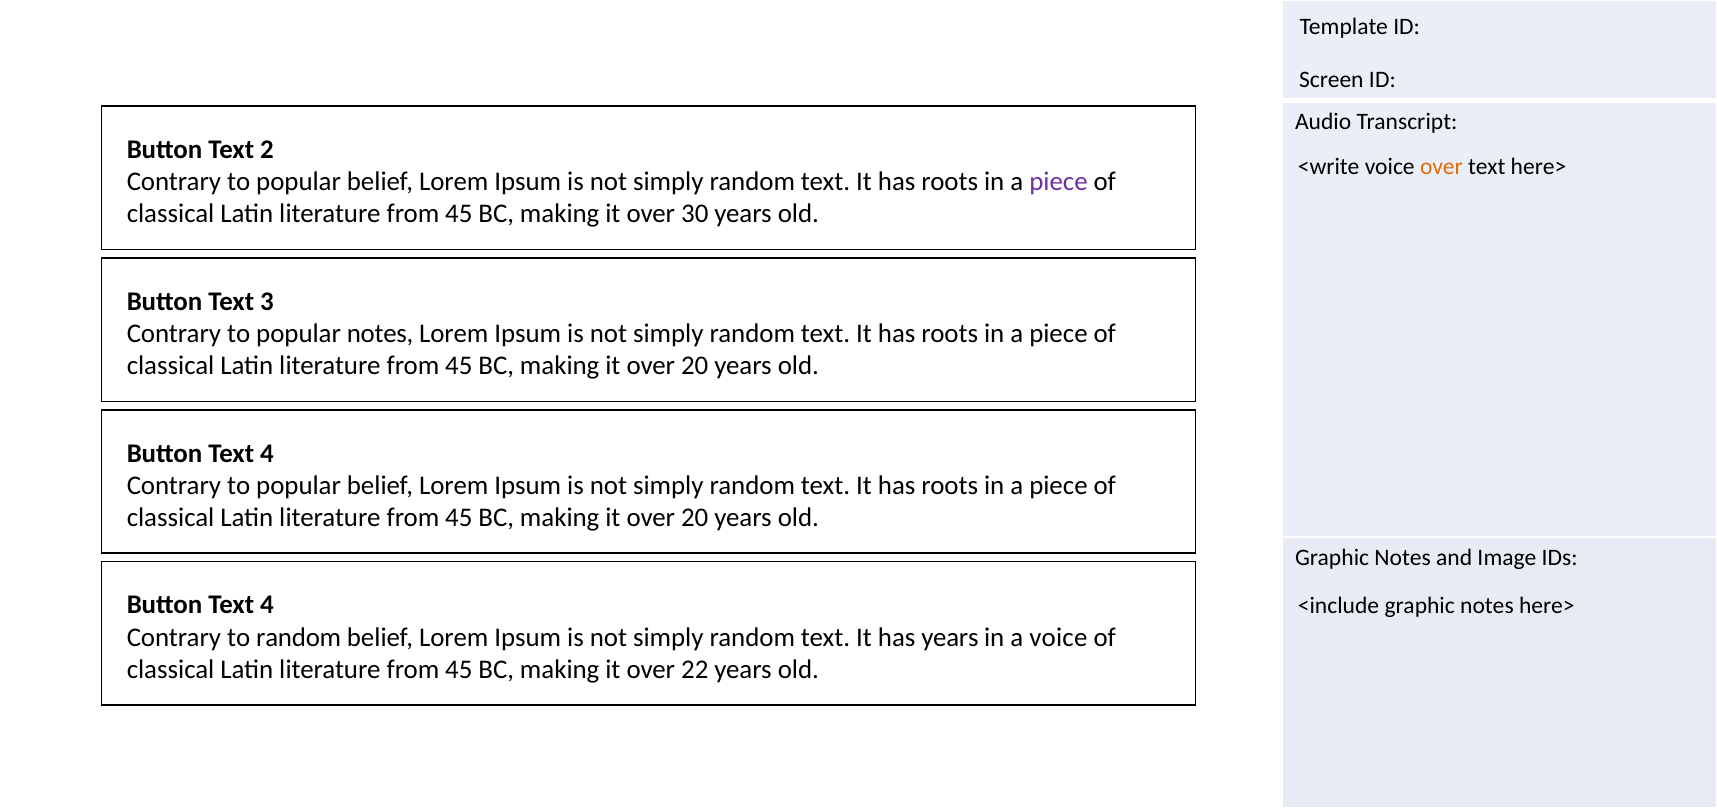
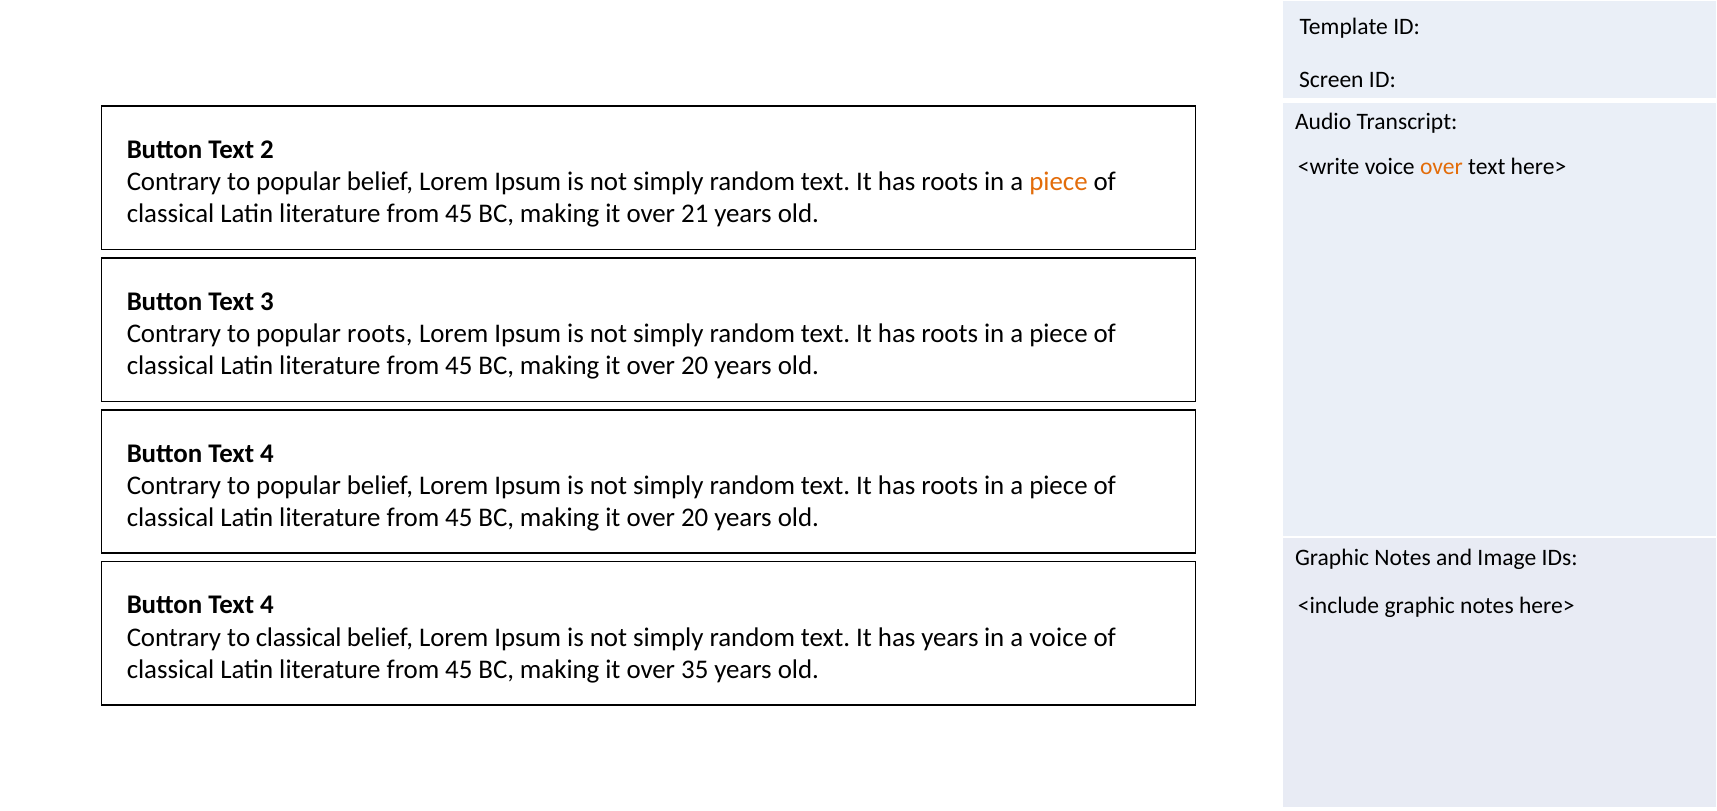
piece at (1058, 182) colour: purple -> orange
30: 30 -> 21
popular notes: notes -> roots
to random: random -> classical
22: 22 -> 35
